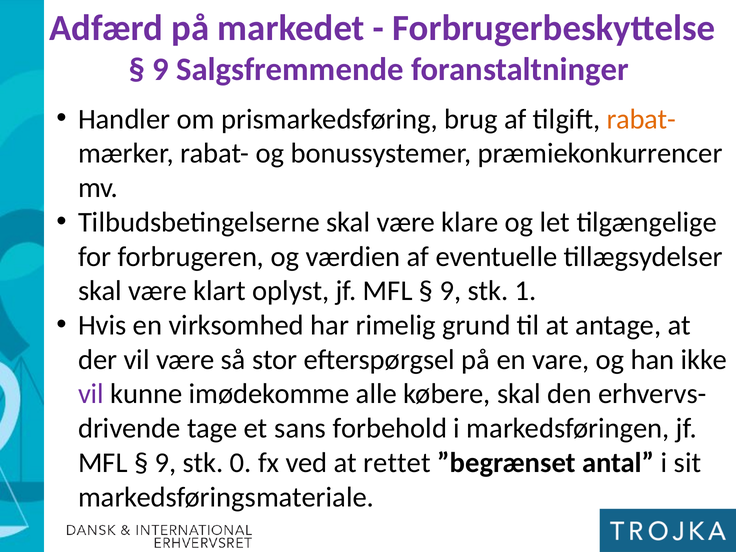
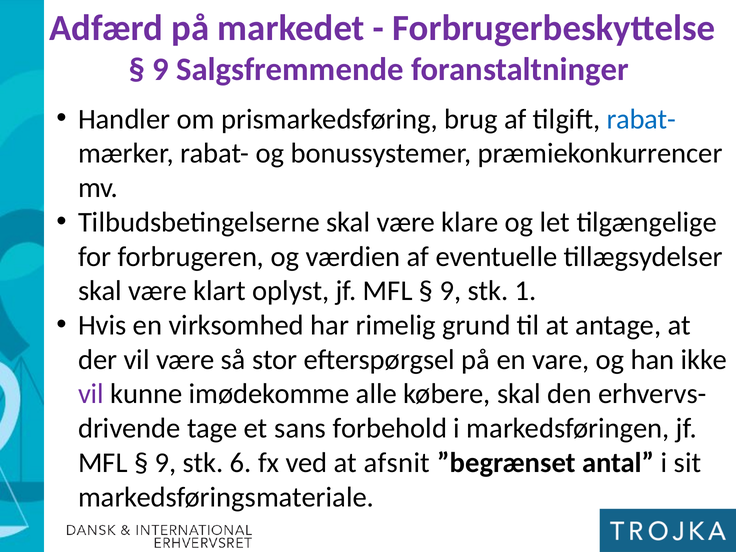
rabat- at (641, 119) colour: orange -> blue
0: 0 -> 6
rettet: rettet -> afsnit
